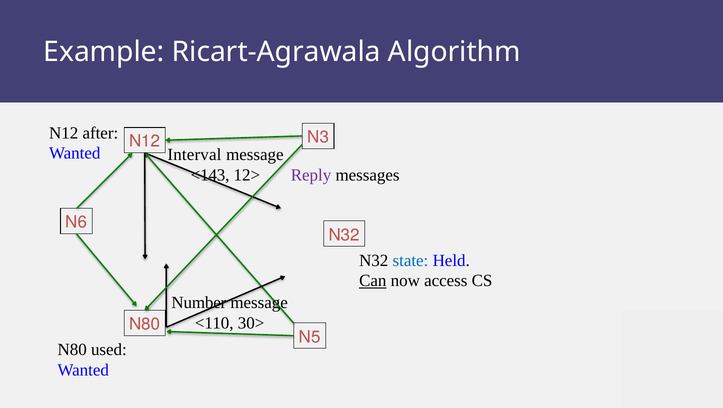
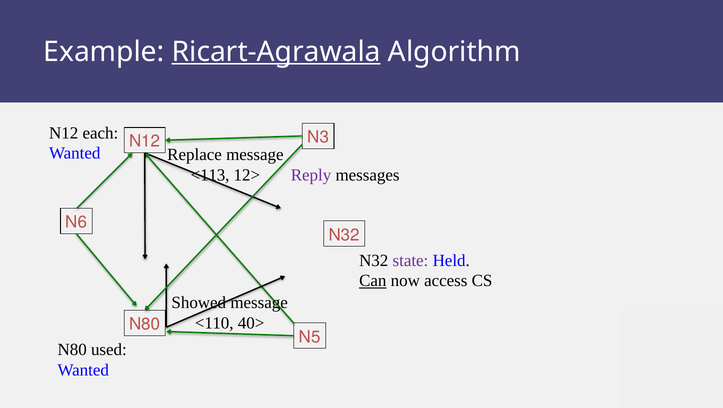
Ricart-Agrawala underline: none -> present
after: after -> each
Interval: Interval -> Replace
<143: <143 -> <113
state colour: blue -> purple
Number: Number -> Showed
30>: 30> -> 40>
